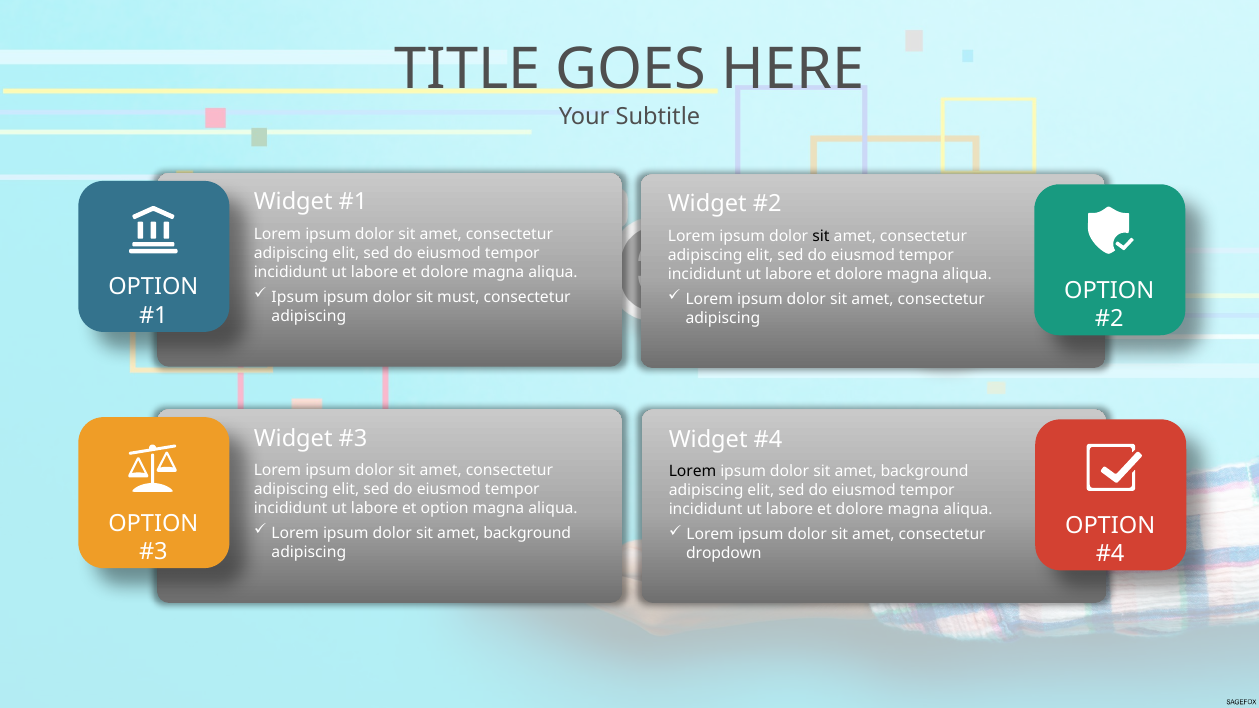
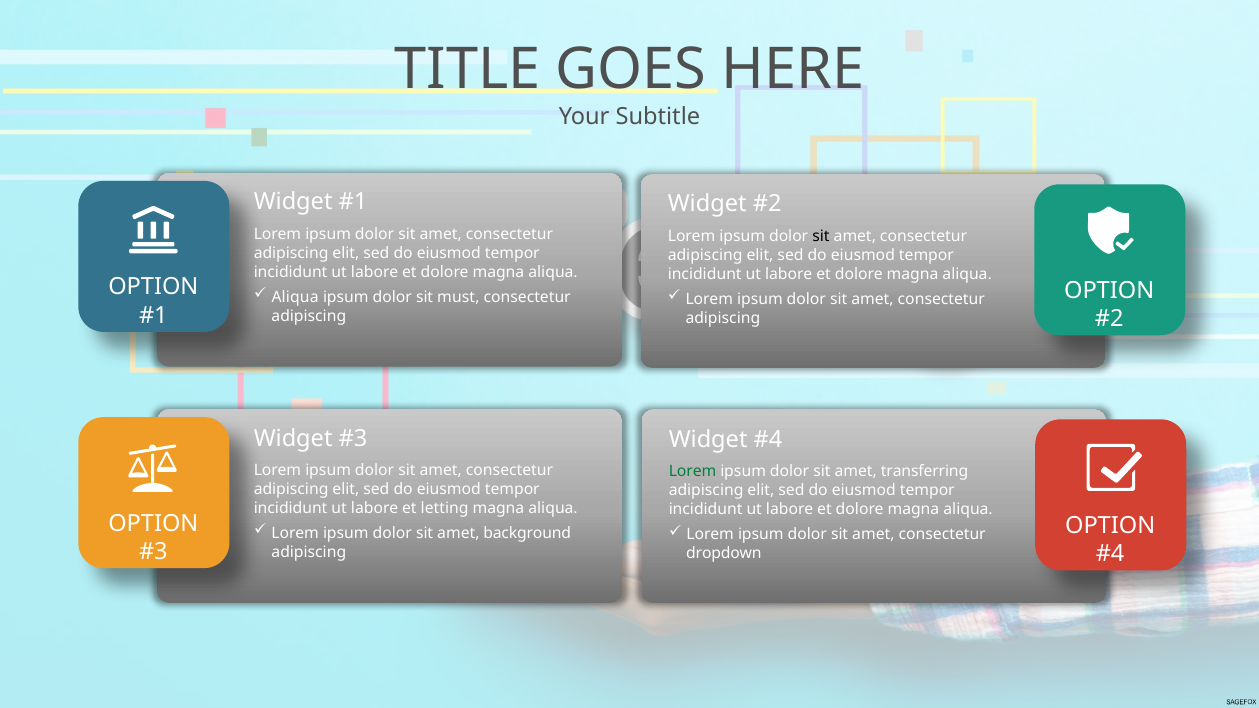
Ipsum at (295, 297): Ipsum -> Aliqua
Lorem at (693, 472) colour: black -> green
background at (925, 472): background -> transferring
et option: option -> letting
